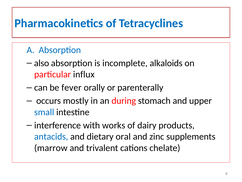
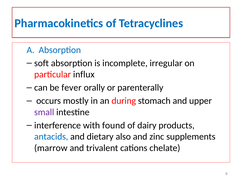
also: also -> soft
alkaloids: alkaloids -> irregular
small colour: blue -> purple
works: works -> found
oral: oral -> also
